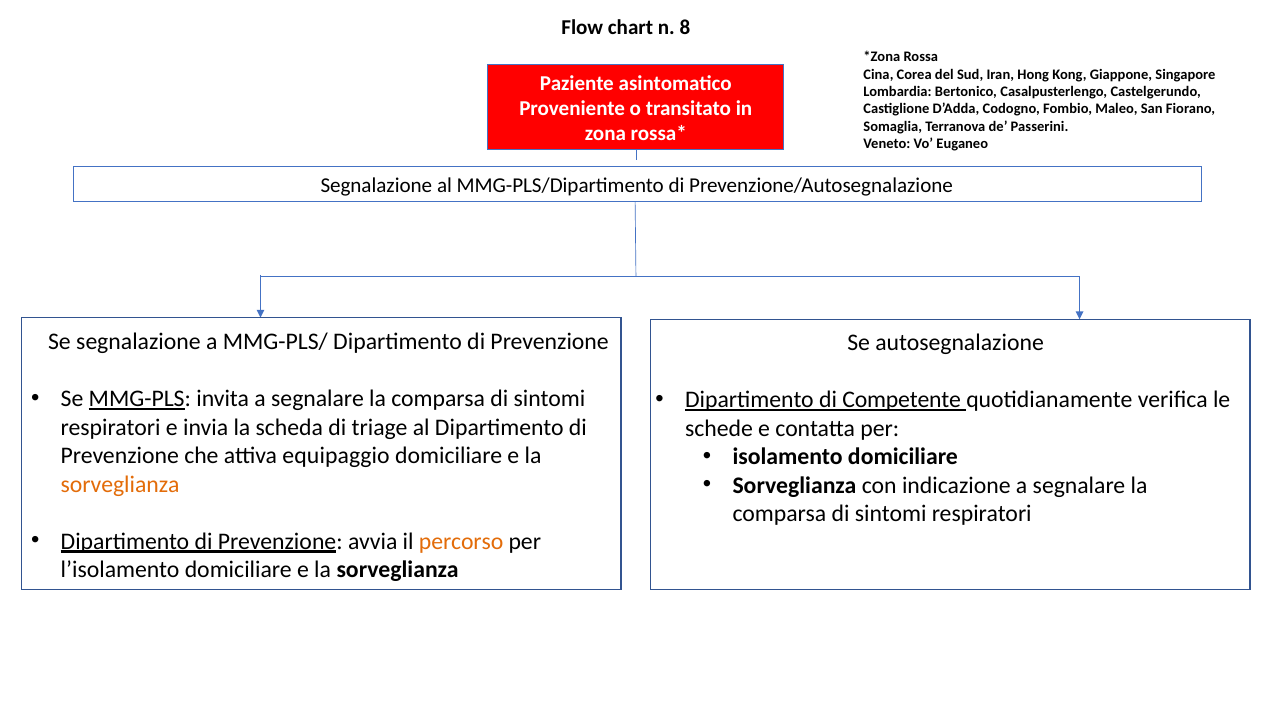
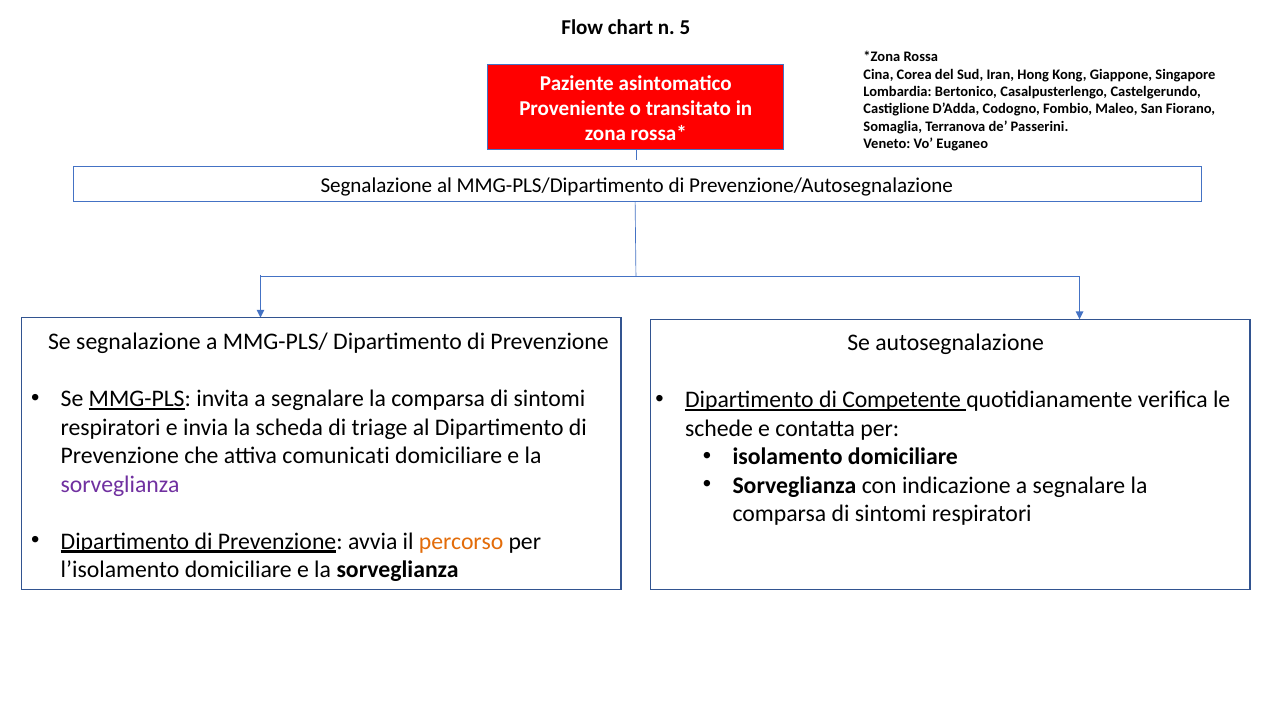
8: 8 -> 5
equipaggio: equipaggio -> comunicati
sorveglianza at (120, 484) colour: orange -> purple
